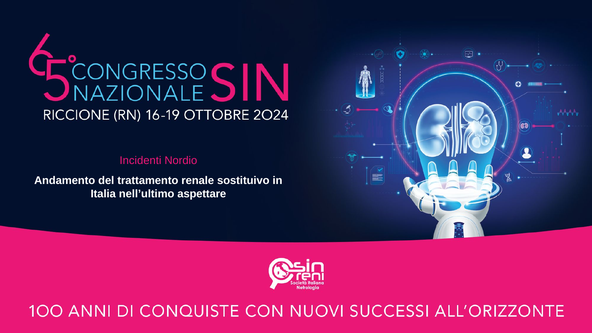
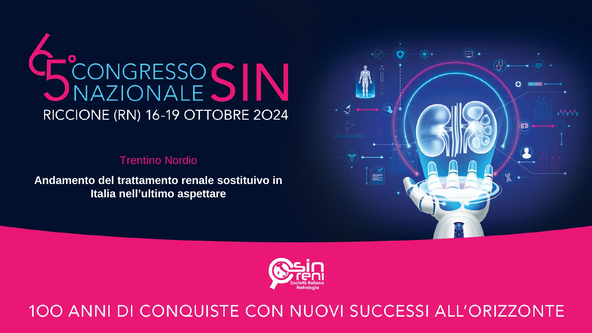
Incidenti: Incidenti -> Trentino
